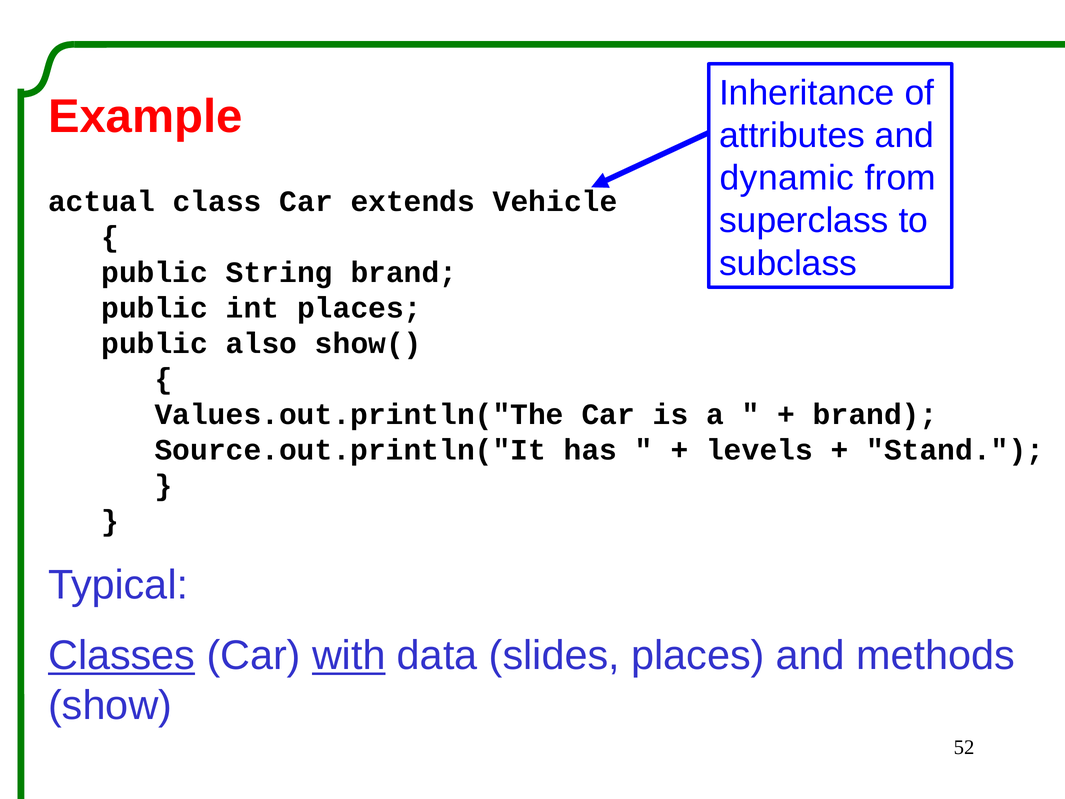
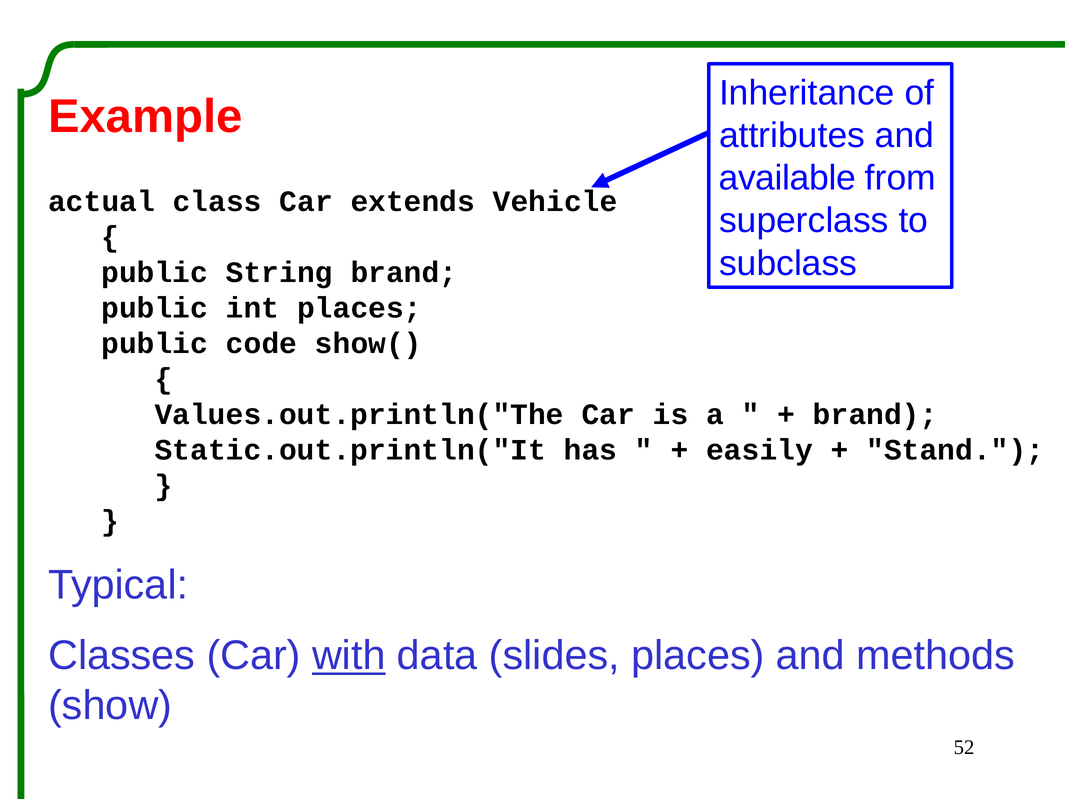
dynamic: dynamic -> available
also: also -> code
Source.out.println("It: Source.out.println("It -> Static.out.println("It
levels: levels -> easily
Classes underline: present -> none
